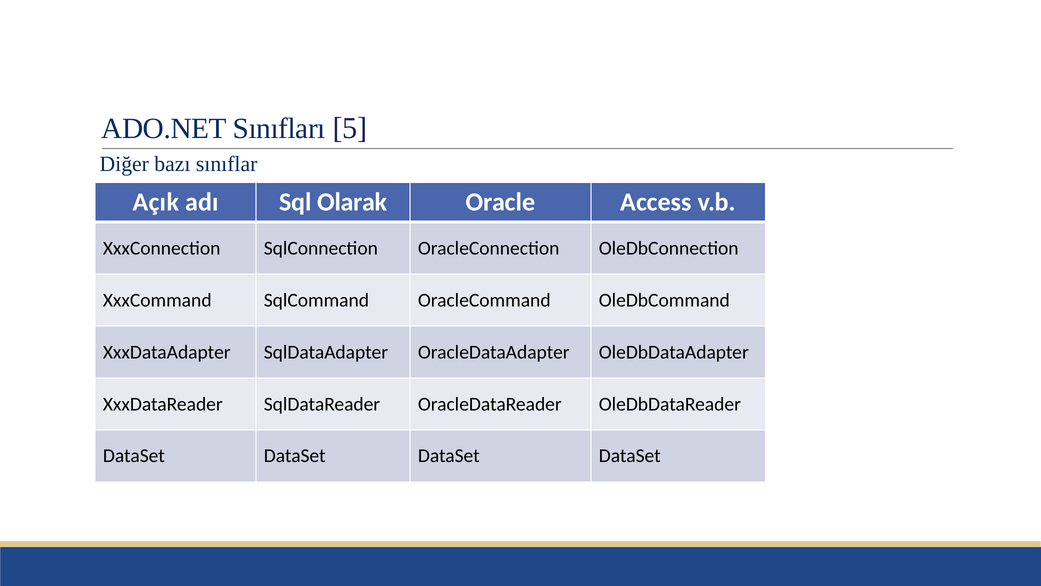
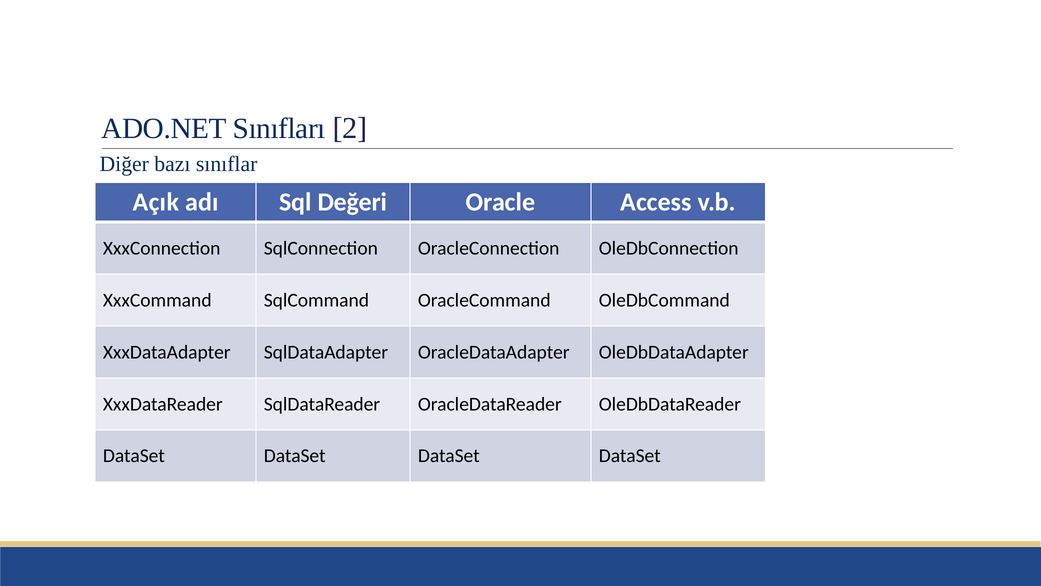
5: 5 -> 2
Olarak: Olarak -> Değeri
